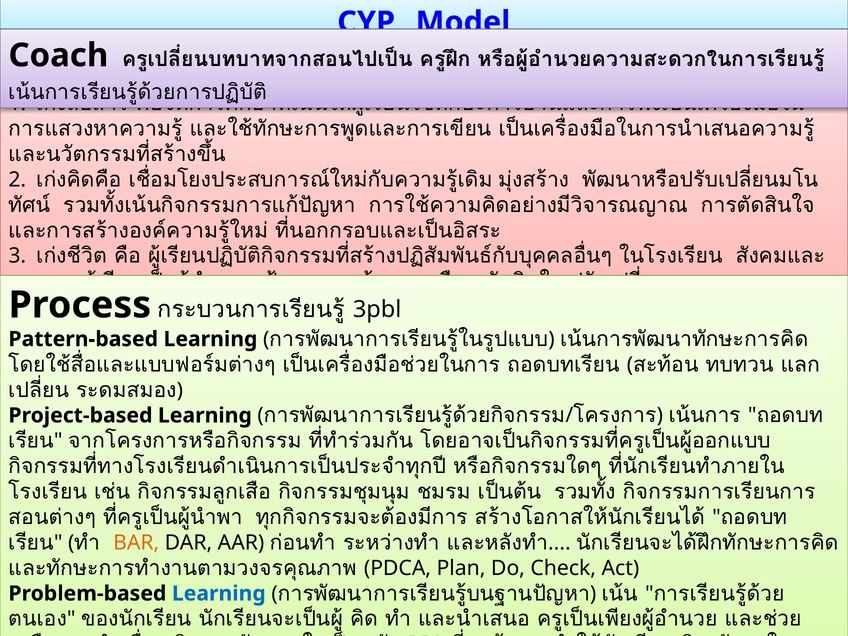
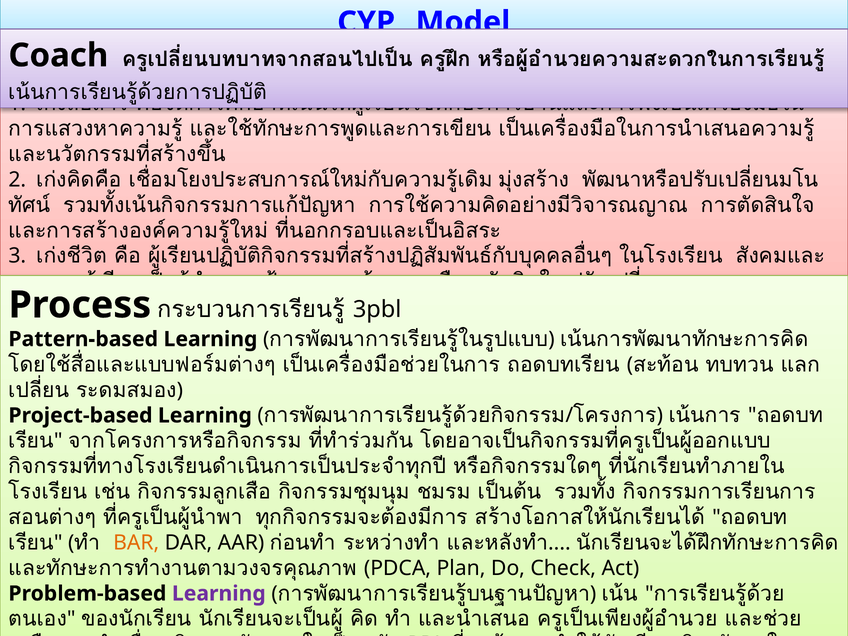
Learning at (219, 594) colour: blue -> purple
